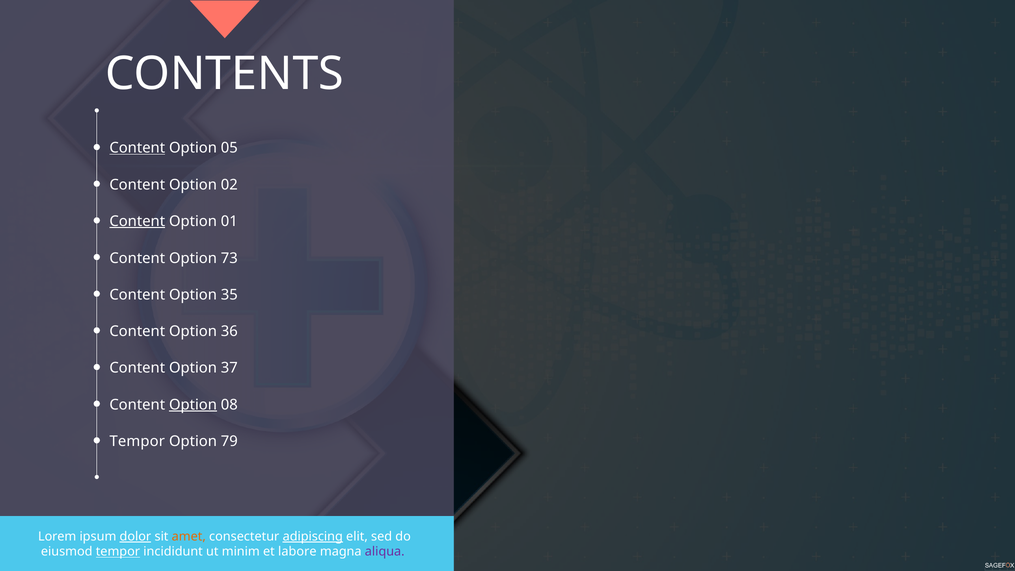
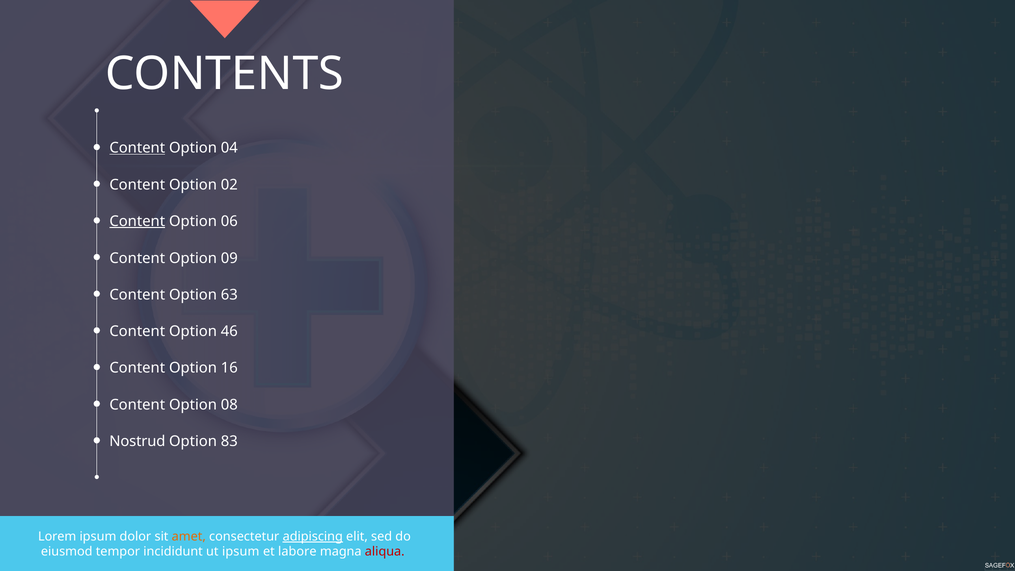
05: 05 -> 04
01: 01 -> 06
73: 73 -> 09
35: 35 -> 63
36: 36 -> 46
37: 37 -> 16
Option at (193, 405) underline: present -> none
Tempor at (137, 441): Tempor -> Nostrud
79: 79 -> 83
dolor underline: present -> none
tempor at (118, 552) underline: present -> none
ut minim: minim -> ipsum
aliqua colour: purple -> red
